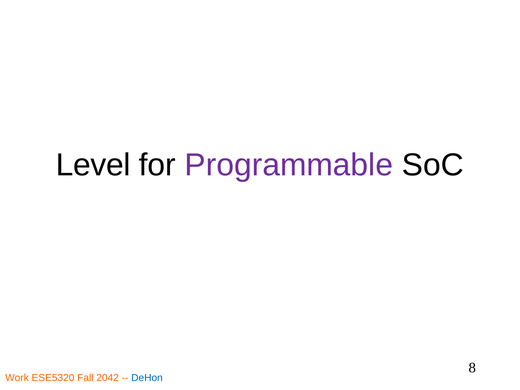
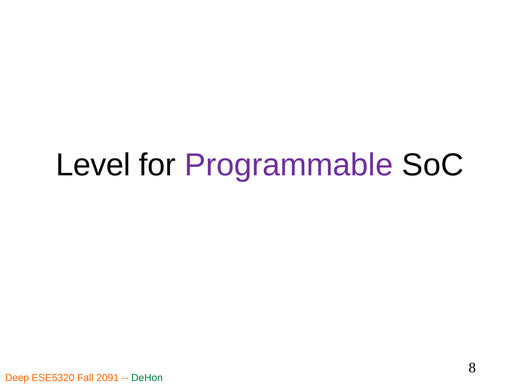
Work: Work -> Deep
2042: 2042 -> 2091
DeHon colour: blue -> green
